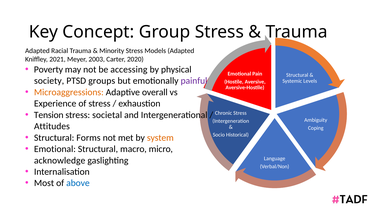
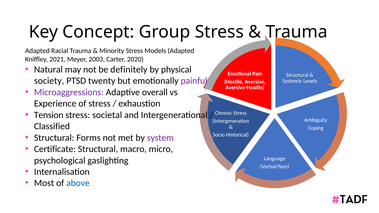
Poverty: Poverty -> Natural
accessing: accessing -> definitely
groups: groups -> twenty
Microaggressions colour: orange -> purple
Attitudes: Attitudes -> Classified
system colour: orange -> purple
Emotional at (55, 149): Emotional -> Certificate
acknowledge: acknowledge -> psychological
